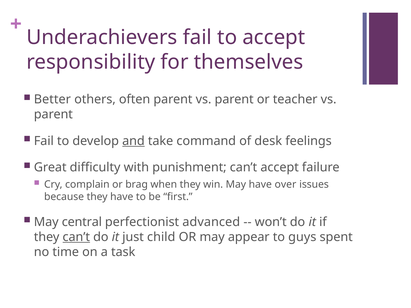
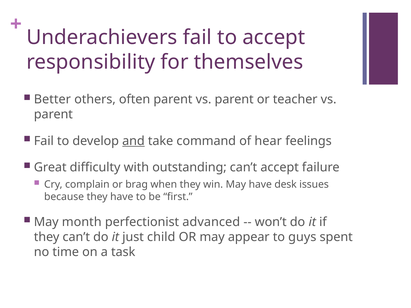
desk: desk -> hear
punishment: punishment -> outstanding
over: over -> desk
central: central -> month
can’t at (76, 237) underline: present -> none
